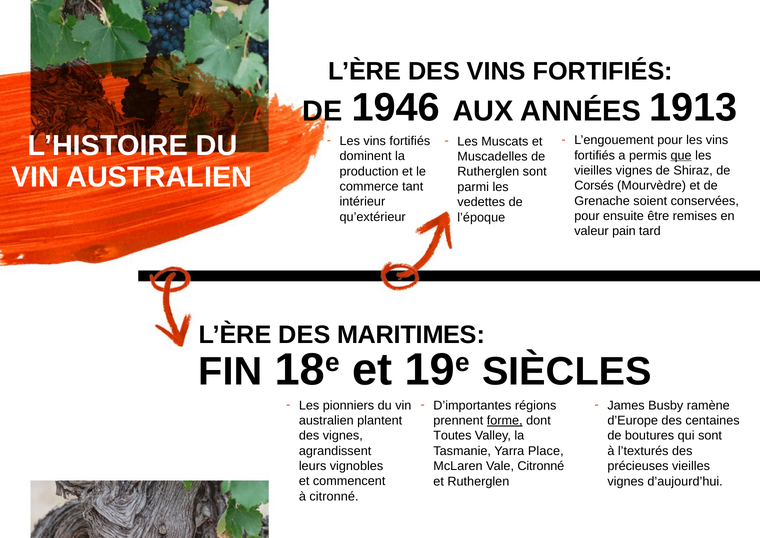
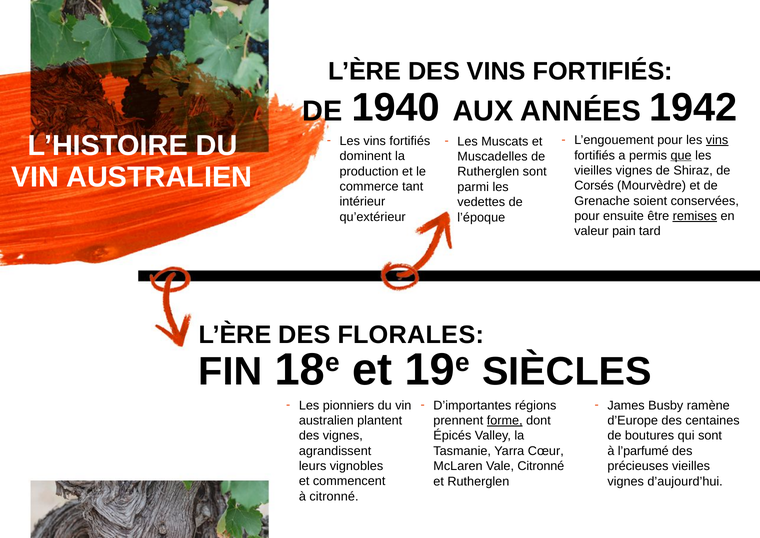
1946: 1946 -> 1940
1913: 1913 -> 1942
vins at (717, 140) underline: none -> present
remises underline: none -> present
MARITIMES: MARITIMES -> FLORALES
Toutes: Toutes -> Épicés
Place: Place -> Cœur
l’texturés: l’texturés -> l’parfumé
